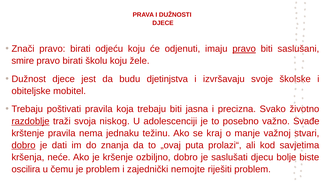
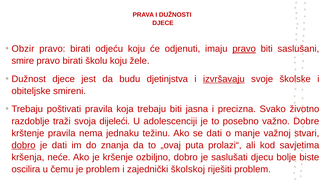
Znači: Znači -> Obzir
izvršavaju underline: none -> present
mobitel: mobitel -> smireni
razdoblje underline: present -> none
niskog: niskog -> dijeleći
Svađe: Svađe -> Dobre
se kraj: kraj -> dati
nemojte: nemojte -> školskoj
